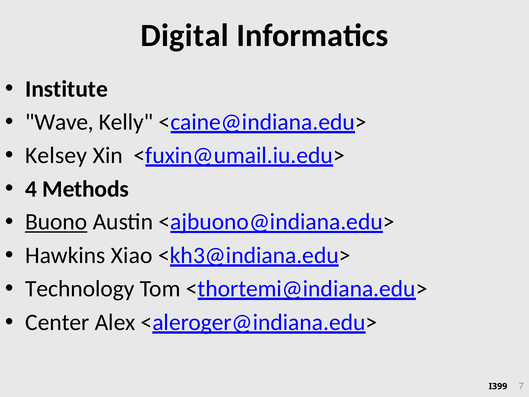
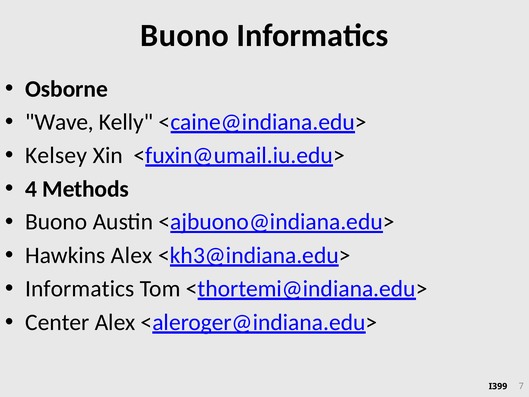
Digital at (185, 35): Digital -> Buono
Institute: Institute -> Osborne
Buono at (56, 222) underline: present -> none
Hawkins Xiao: Xiao -> Alex
Technology at (80, 289): Technology -> Informatics
